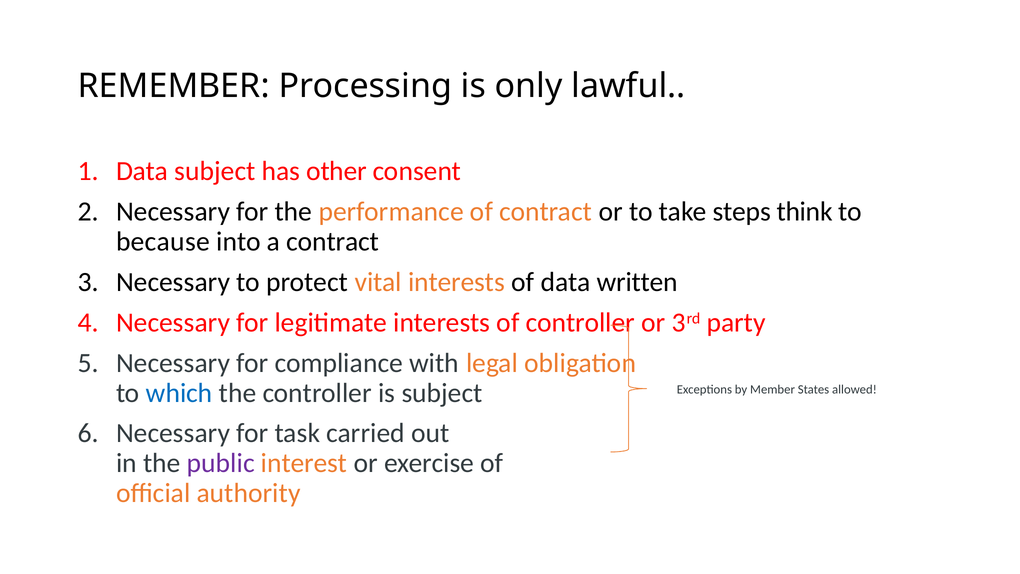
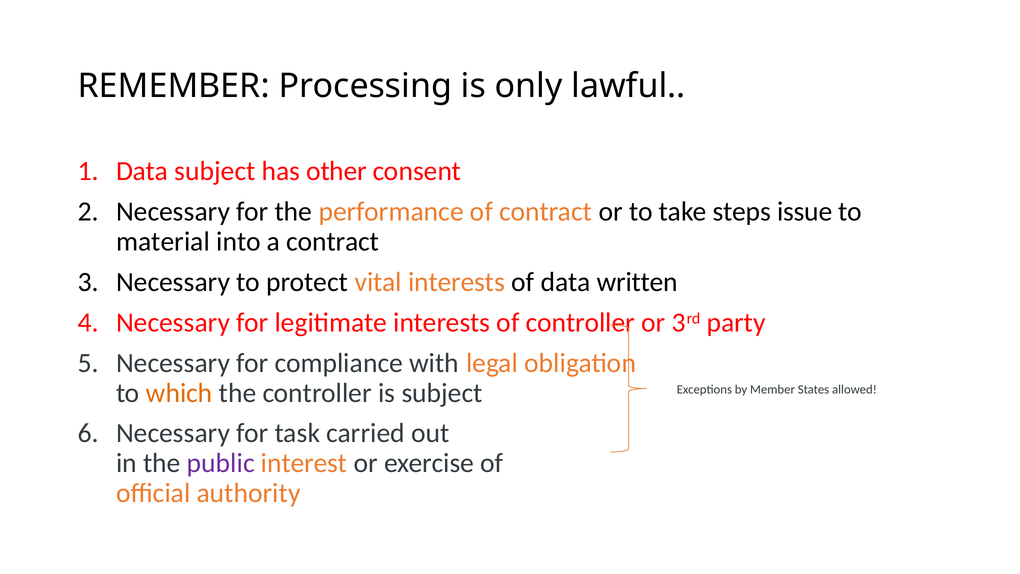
think: think -> issue
because: because -> material
which colour: blue -> orange
